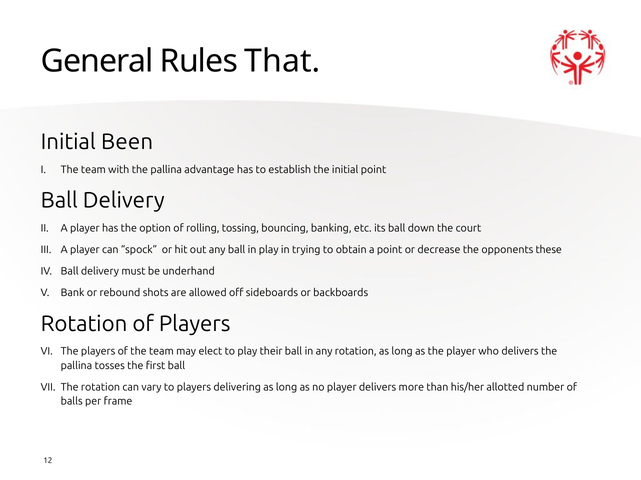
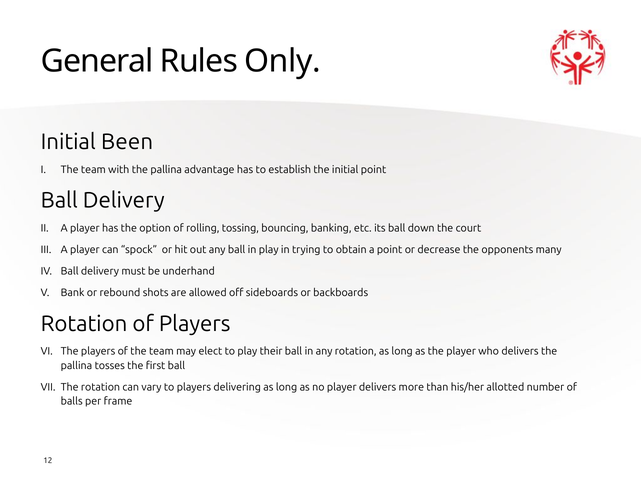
That: That -> Only
these: these -> many
